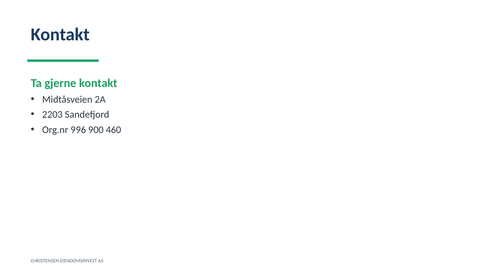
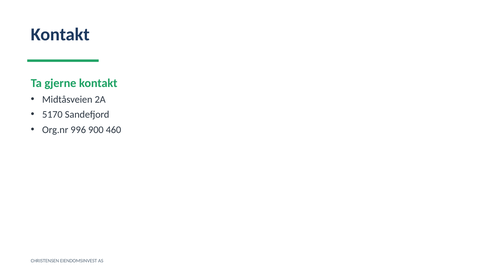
2203: 2203 -> 5170
